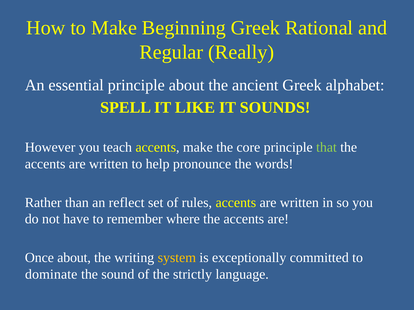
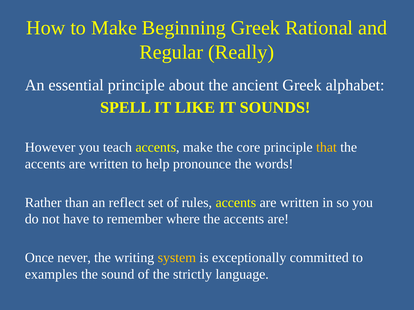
that colour: light green -> yellow
Once about: about -> never
dominate: dominate -> examples
